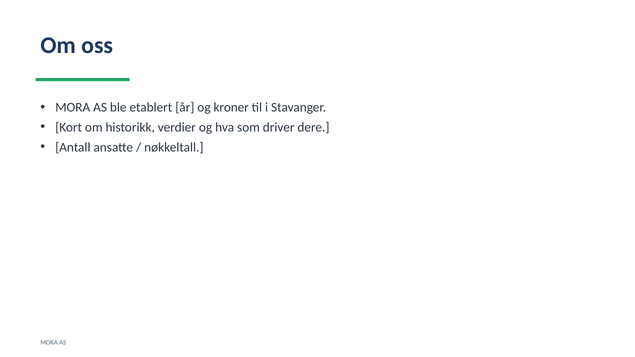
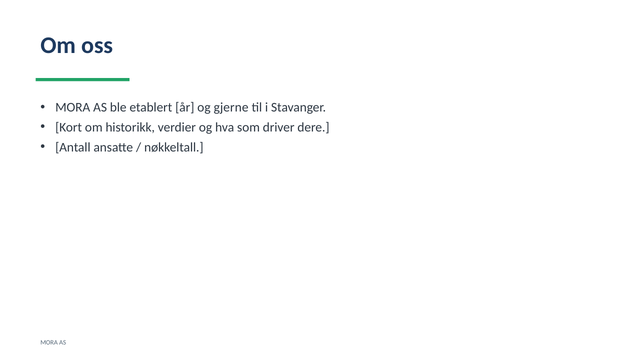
kroner: kroner -> gjerne
